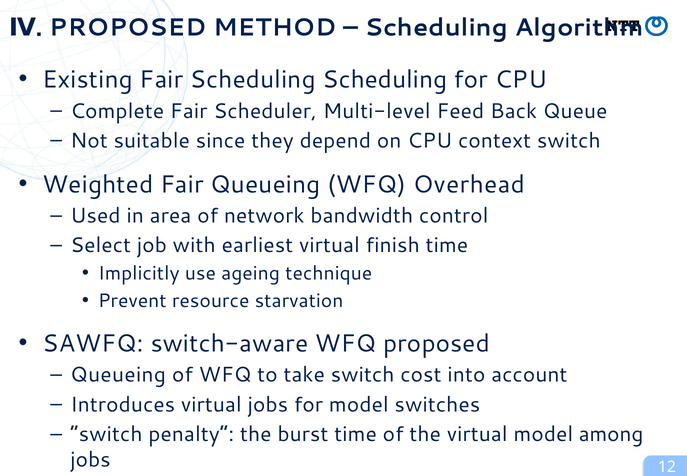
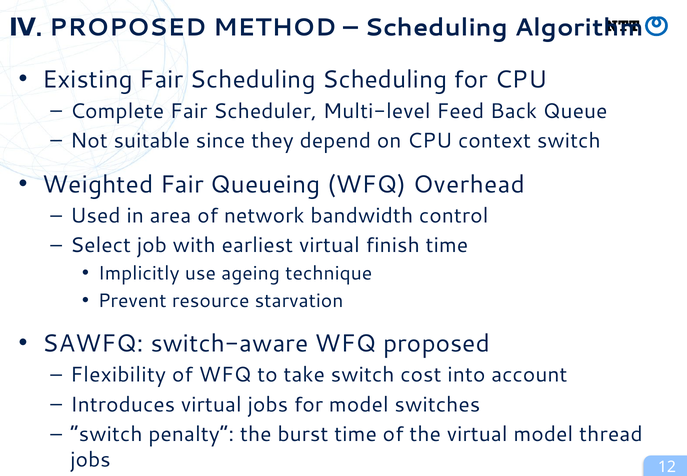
Queueing at (118, 375): Queueing -> Flexibility
among: among -> thread
